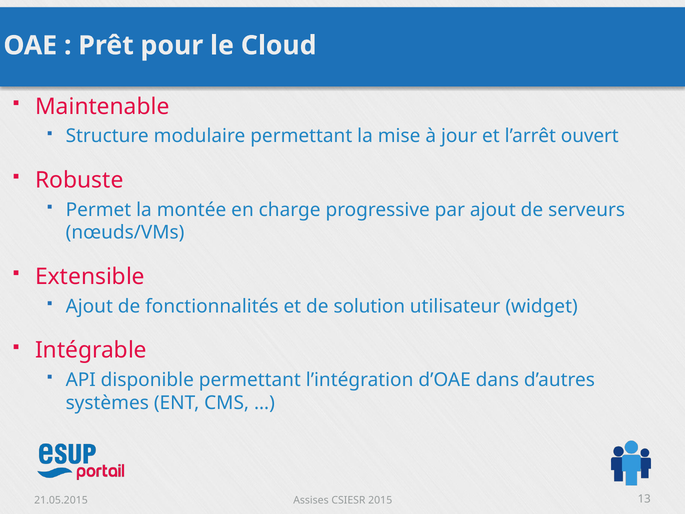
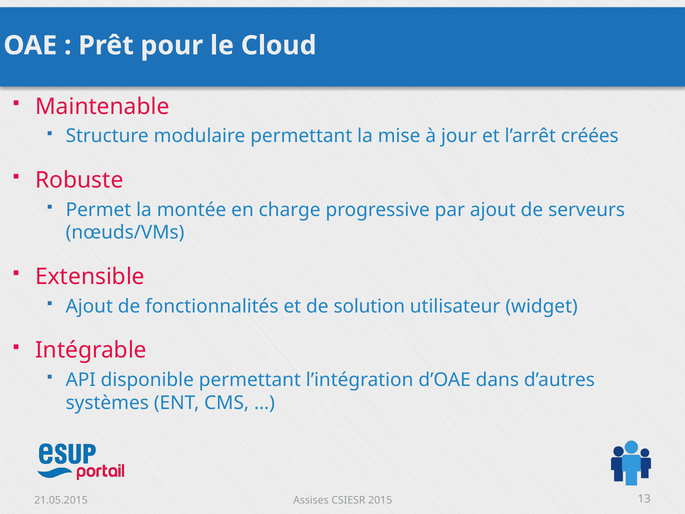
ouvert: ouvert -> créées
